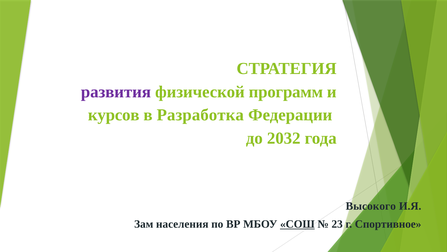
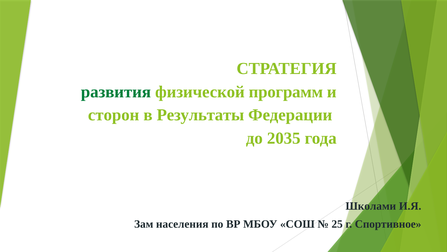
развития colour: purple -> green
курсов: курсов -> сторон
Разработка: Разработка -> Результаты
2032: 2032 -> 2035
Высокого: Высокого -> Школами
СОШ underline: present -> none
23: 23 -> 25
